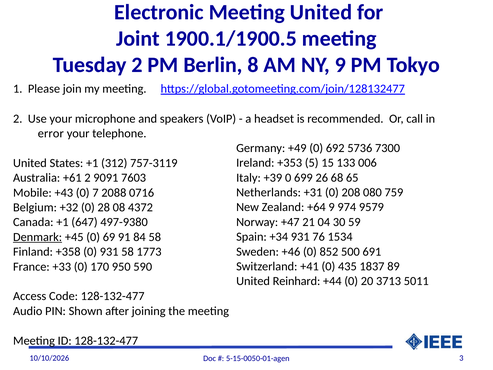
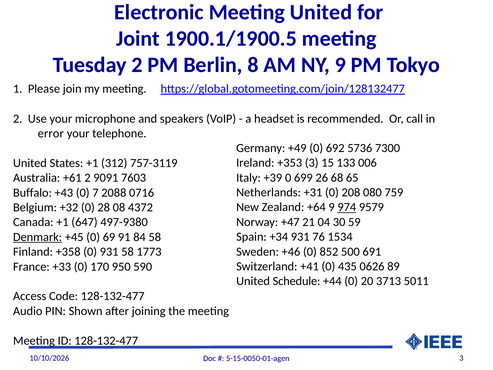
+353 5: 5 -> 3
Mobile: Mobile -> Buffalo
974 underline: none -> present
1837: 1837 -> 0626
Reinhard: Reinhard -> Schedule
